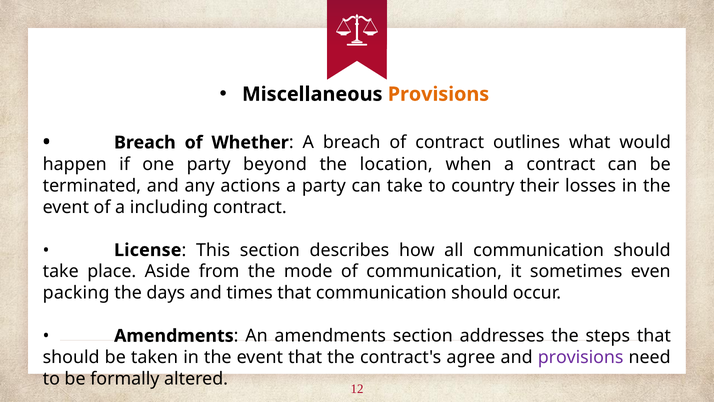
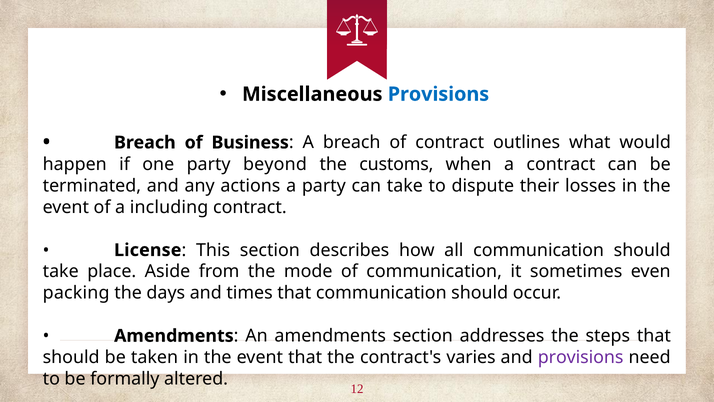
Provisions at (438, 94) colour: orange -> blue
Whether: Whether -> Business
location: location -> customs
country: country -> dispute
agree: agree -> varies
